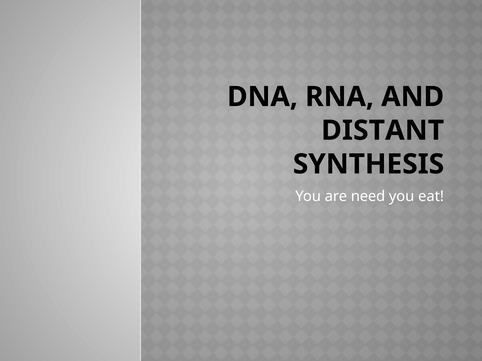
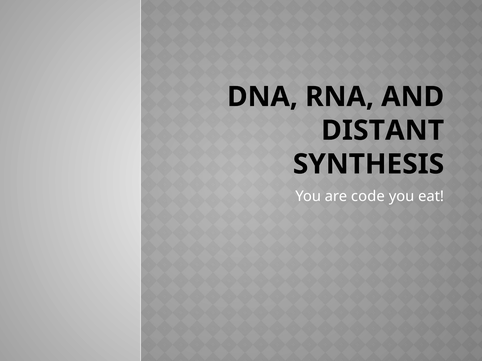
need: need -> code
